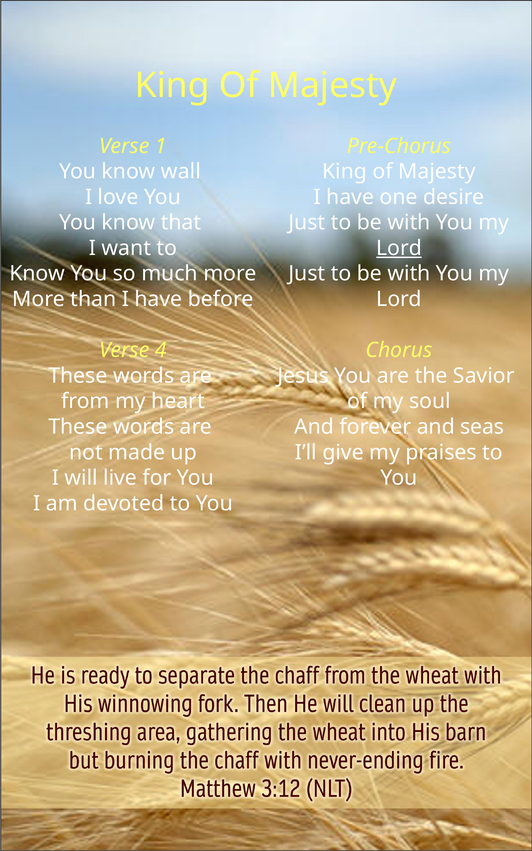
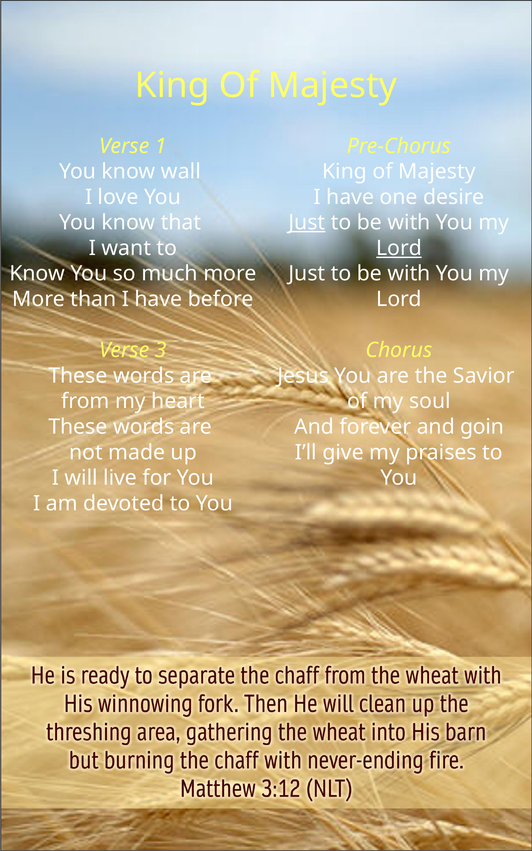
Just at (307, 223) underline: none -> present
4: 4 -> 3
seas: seas -> goin
